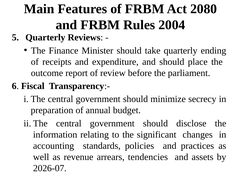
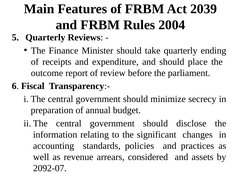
2080: 2080 -> 2039
tendencies: tendencies -> considered
2026-07: 2026-07 -> 2092-07
